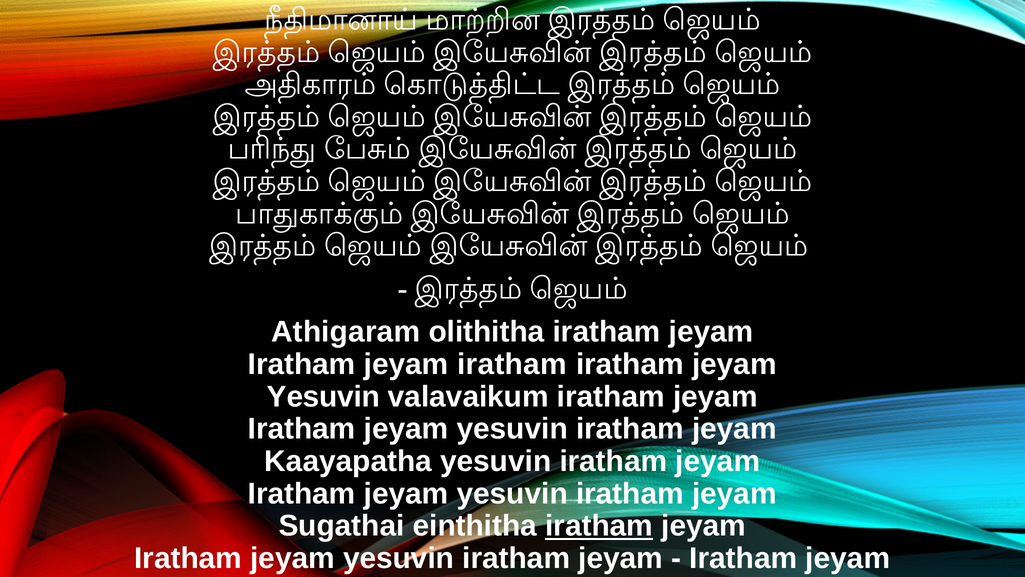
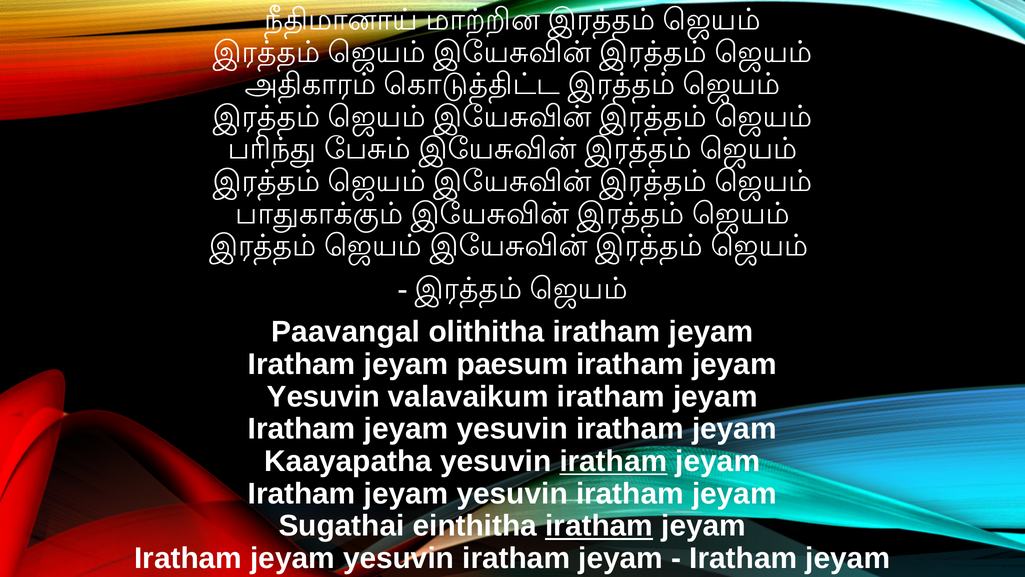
Athigaram: Athigaram -> Paavangal
iratham at (512, 364): iratham -> paesum
iratham at (613, 461) underline: none -> present
